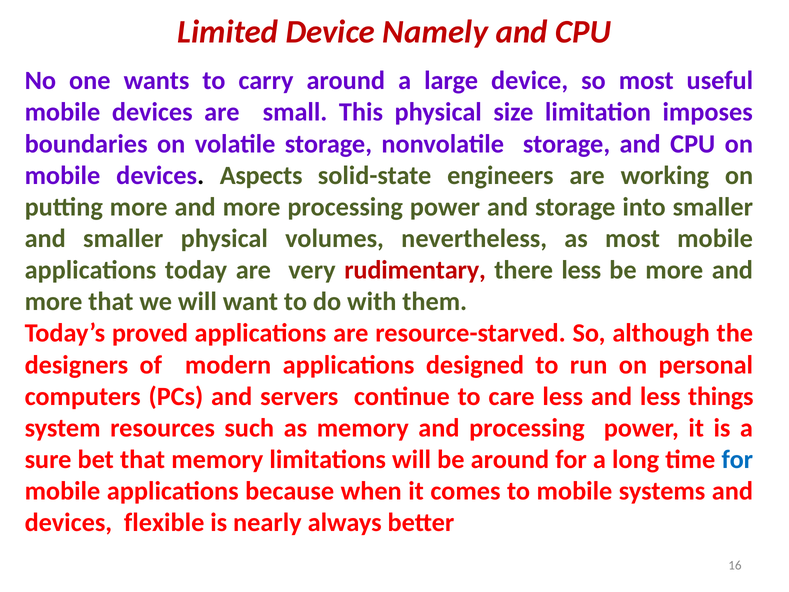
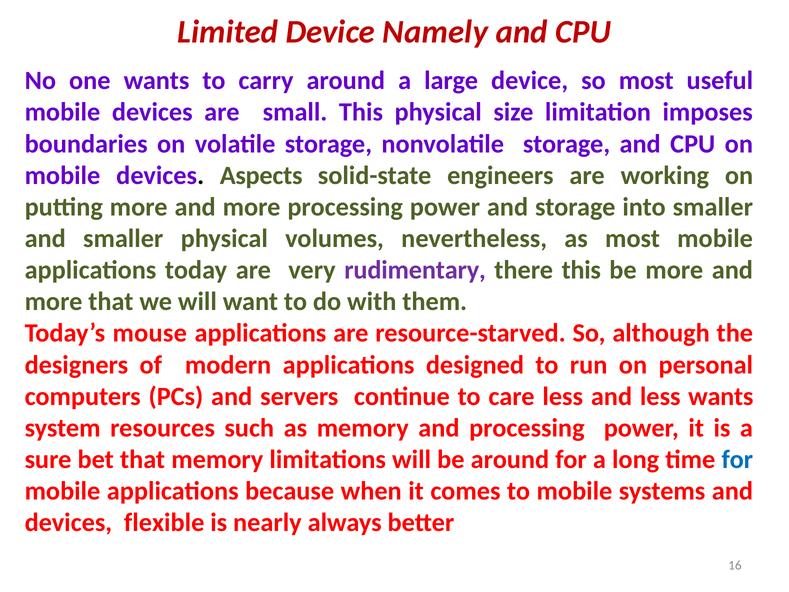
rudimentary colour: red -> purple
there less: less -> this
proved: proved -> mouse
less things: things -> wants
